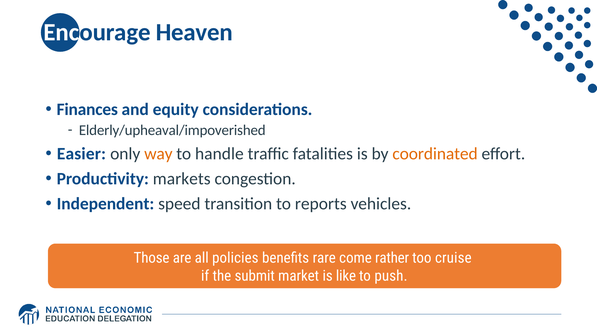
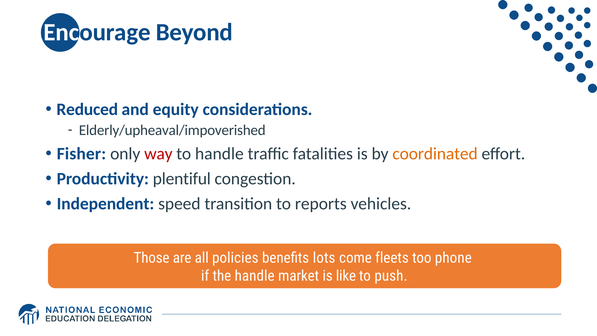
Heaven: Heaven -> Beyond
Finances: Finances -> Reduced
Easier: Easier -> Fisher
way colour: orange -> red
markets: markets -> plentiful
rare: rare -> lots
rather: rather -> fleets
cruise: cruise -> phone
the submit: submit -> handle
